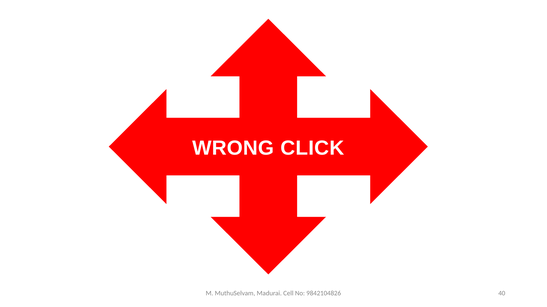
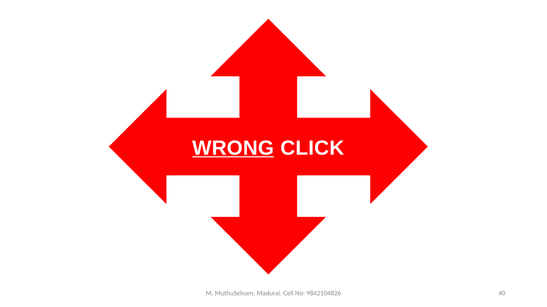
WRONG underline: none -> present
